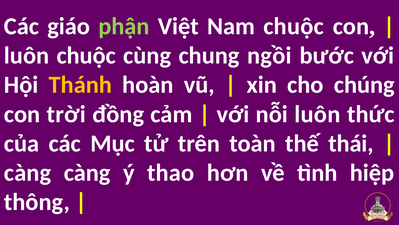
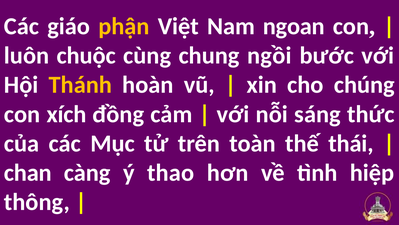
phận colour: light green -> yellow
Nam chuộc: chuộc -> ngoan
trời: trời -> xích
nỗi luôn: luôn -> sáng
càng at (28, 172): càng -> chan
